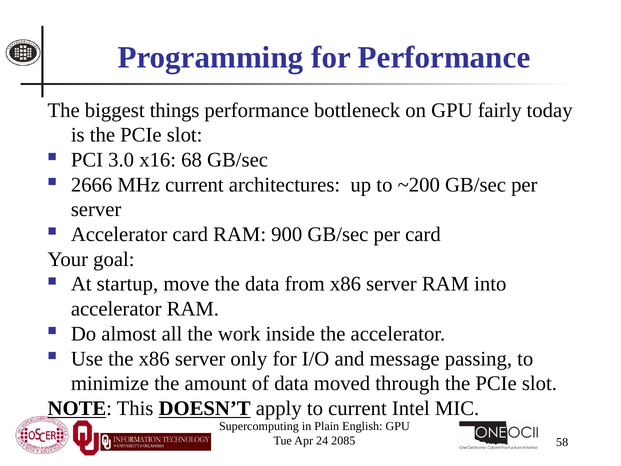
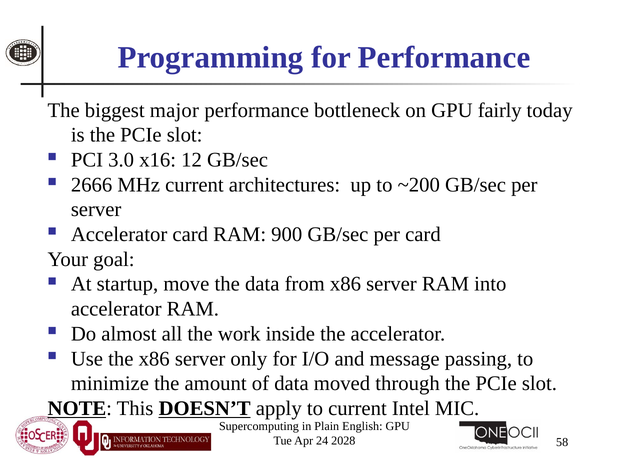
things: things -> major
68: 68 -> 12
2085: 2085 -> 2028
